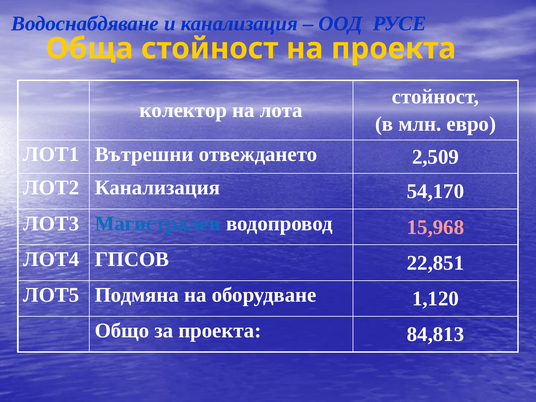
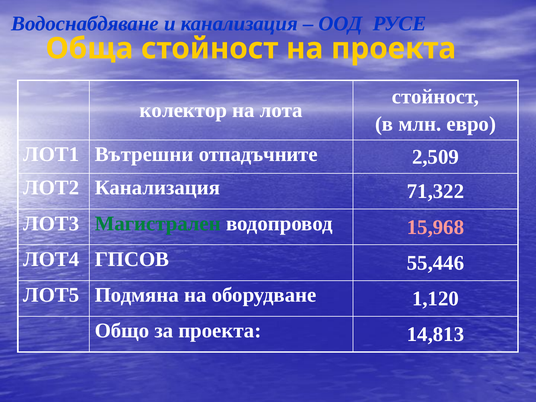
отвеждането: отвеждането -> отпадъчните
54,170: 54,170 -> 71,322
Магистрален colour: blue -> green
22,851: 22,851 -> 55,446
84,813: 84,813 -> 14,813
